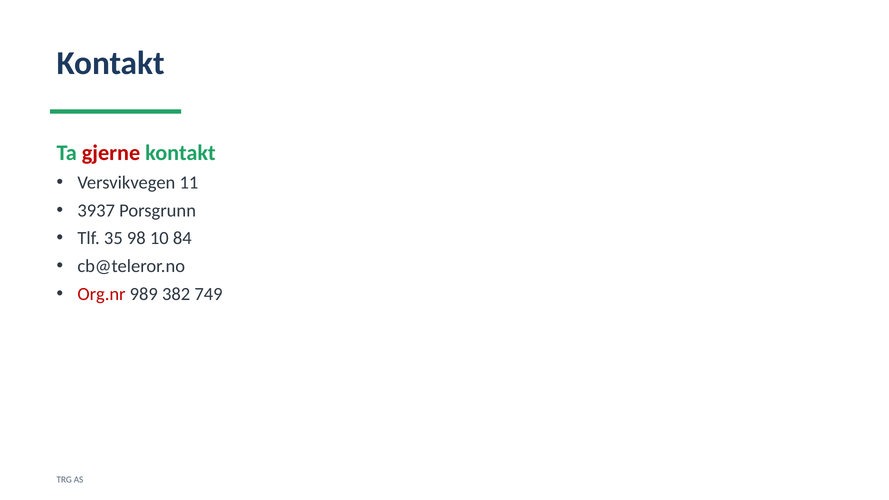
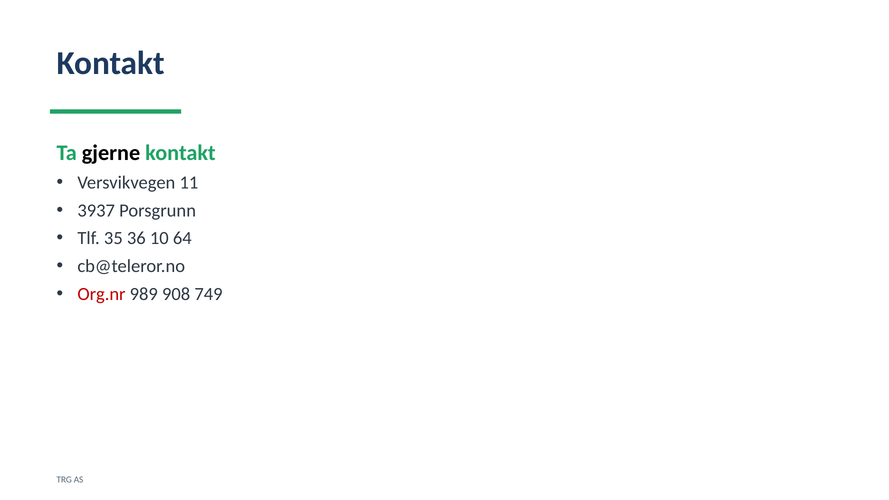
gjerne colour: red -> black
98: 98 -> 36
84: 84 -> 64
382: 382 -> 908
